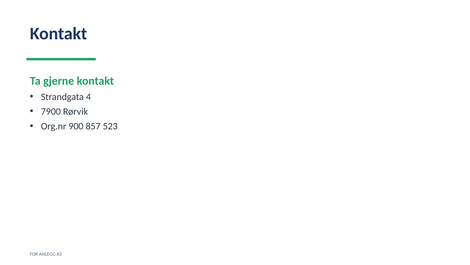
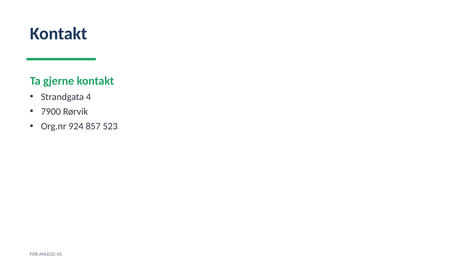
900: 900 -> 924
